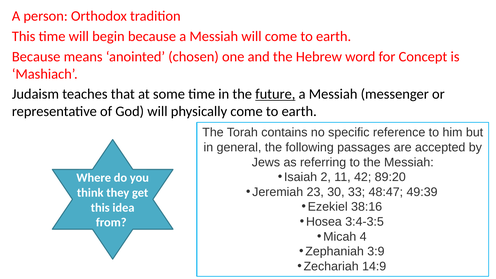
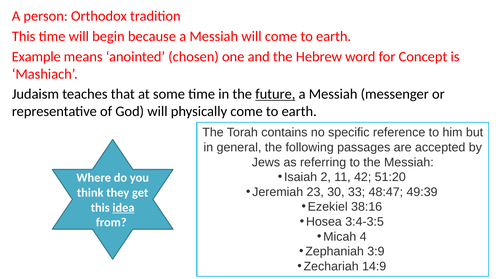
Because at (36, 57): Because -> Example
89:20: 89:20 -> 51:20
idea underline: none -> present
